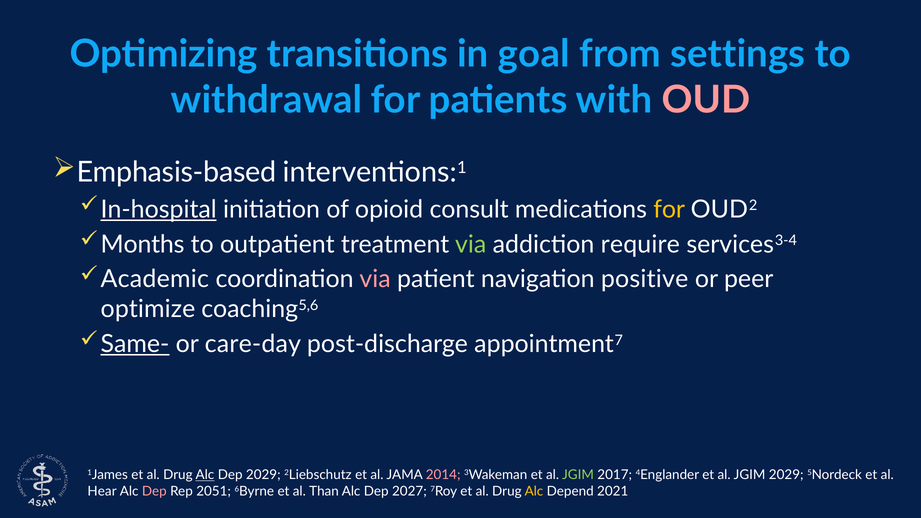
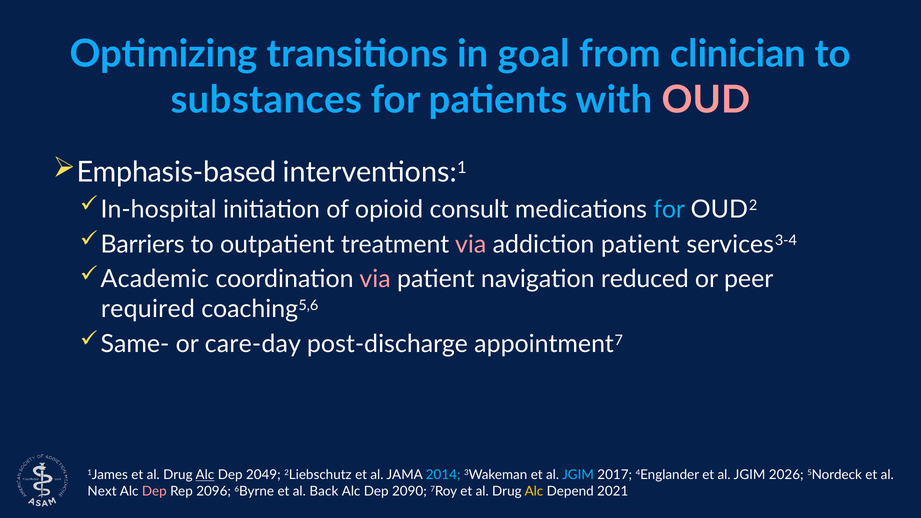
settings: settings -> clinician
withdrawal: withdrawal -> substances
In-hospital underline: present -> none
for at (669, 209) colour: yellow -> light blue
Months: Months -> Barriers
via at (471, 244) colour: light green -> pink
addiction require: require -> patient
positive: positive -> reduced
optimize: optimize -> required
Same- underline: present -> none
Dep 2029: 2029 -> 2049
2014 colour: pink -> light blue
JGIM at (578, 475) colour: light green -> light blue
JGIM 2029: 2029 -> 2026
Hear: Hear -> Next
2051: 2051 -> 2096
Than: Than -> Back
2027: 2027 -> 2090
